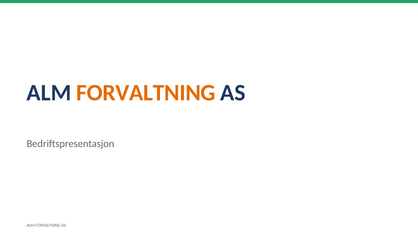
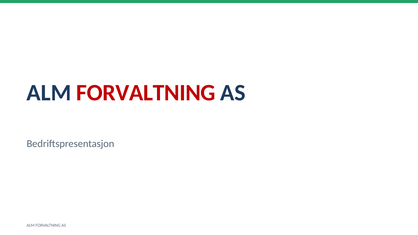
FORVALTNING at (146, 93) colour: orange -> red
